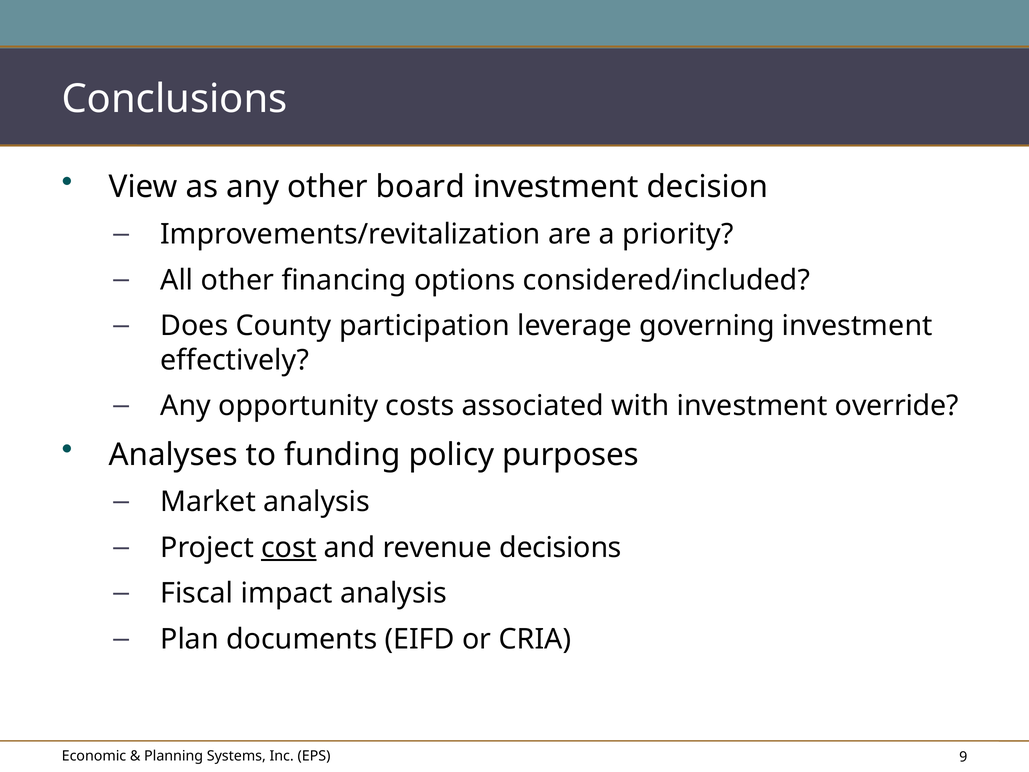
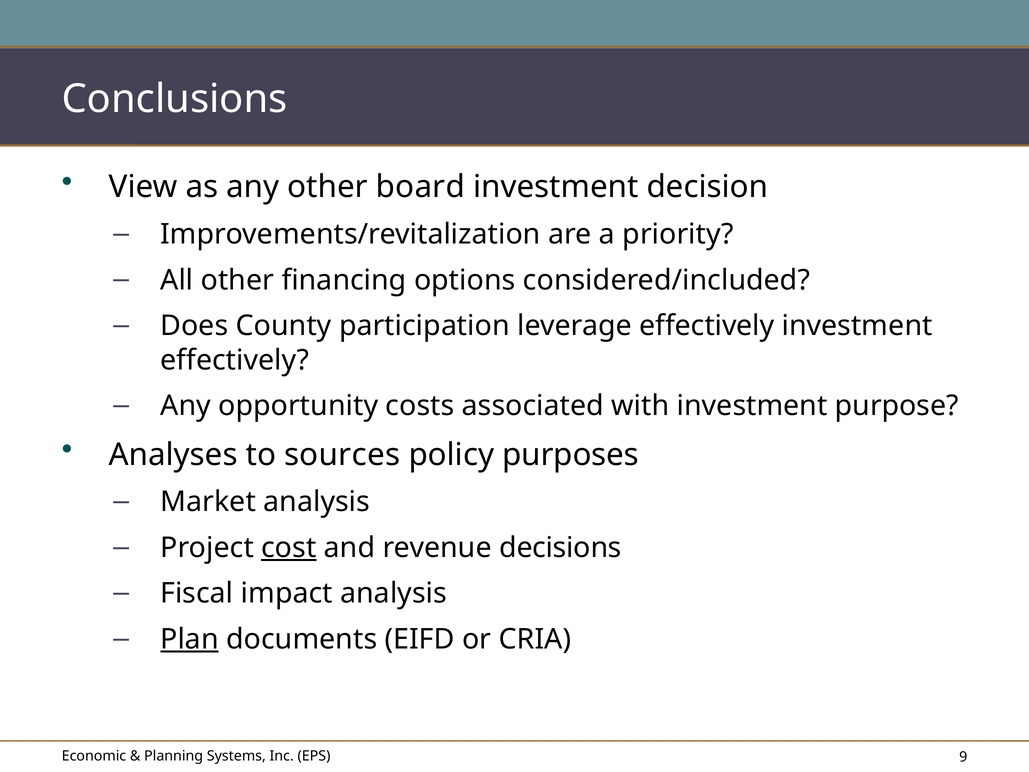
leverage governing: governing -> effectively
override: override -> purpose
funding: funding -> sources
Plan underline: none -> present
